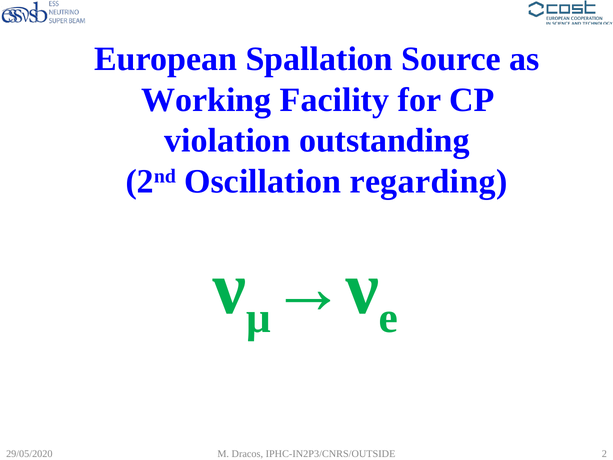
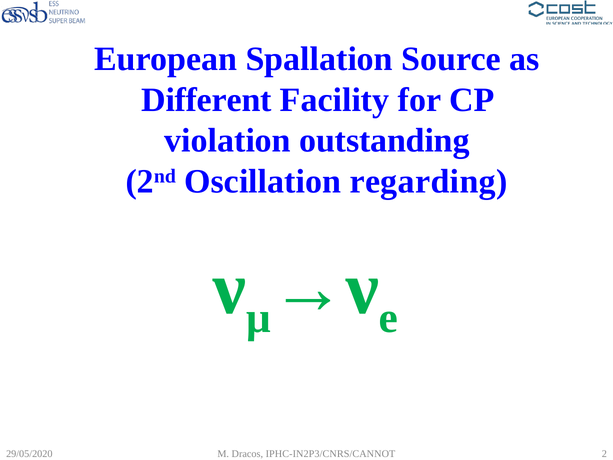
Working: Working -> Different
IPHC-IN2P3/CNRS/OUTSIDE: IPHC-IN2P3/CNRS/OUTSIDE -> IPHC-IN2P3/CNRS/CANNOT
